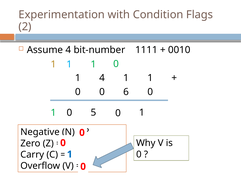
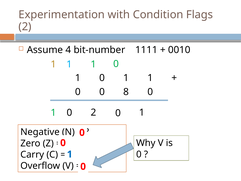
4 at (102, 78): 4 -> 0
6: 6 -> 8
0 5: 5 -> 2
